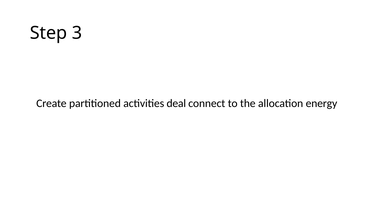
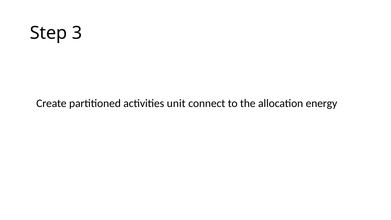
deal: deal -> unit
